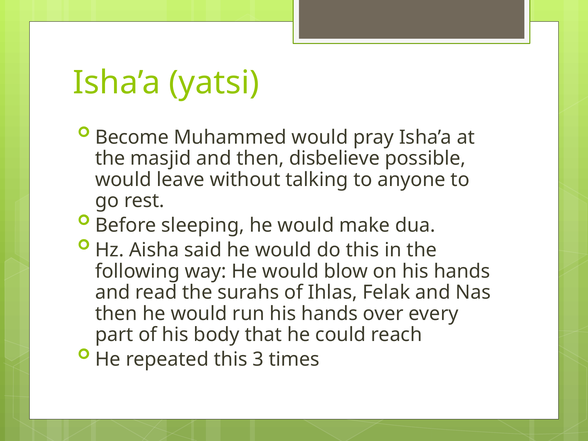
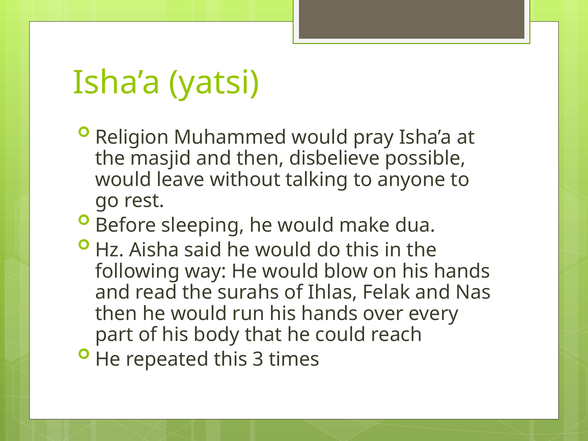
Become: Become -> Religion
